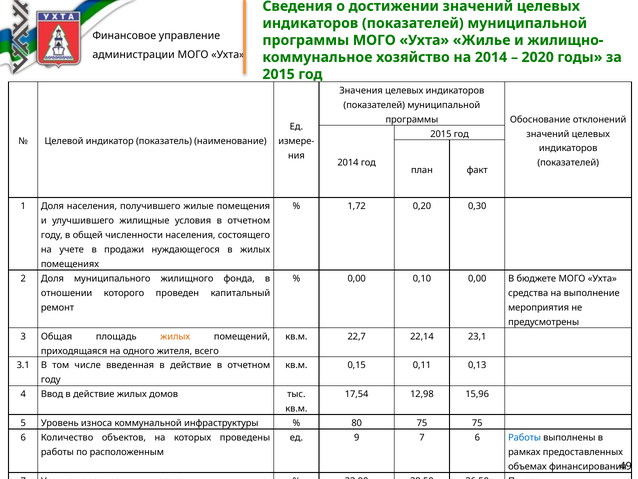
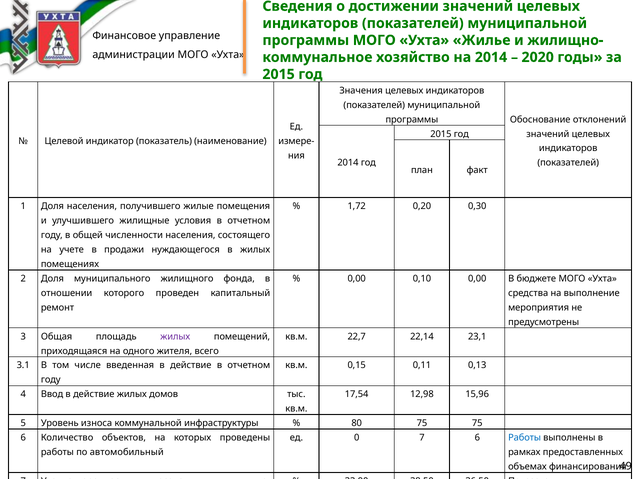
жилых at (175, 336) colour: orange -> purple
9: 9 -> 0
расположенным: расположенным -> автомобильный
